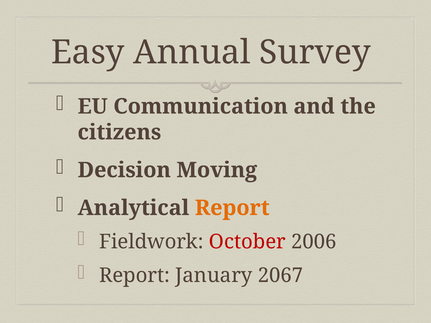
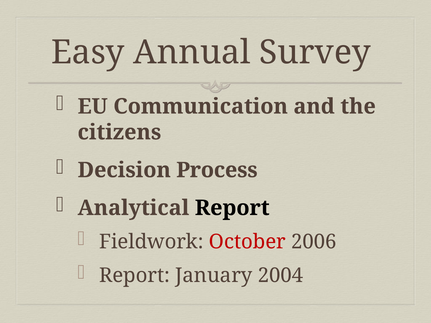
Moving: Moving -> Process
Report at (232, 208) colour: orange -> black
2067: 2067 -> 2004
